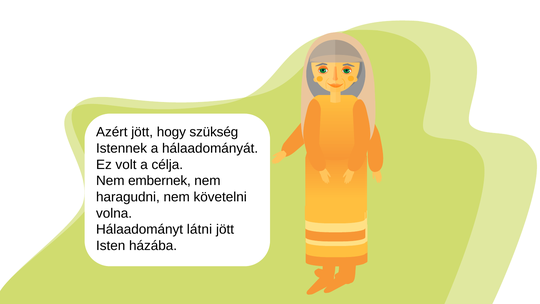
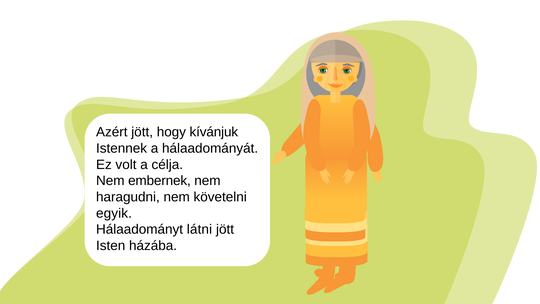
szükség: szükség -> kívánjuk
volna: volna -> egyik
